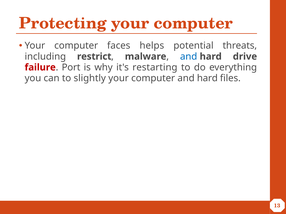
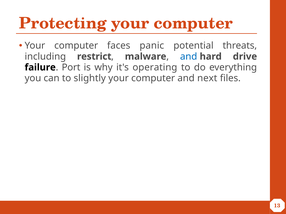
helps: helps -> panic
failure colour: red -> black
restarting: restarting -> operating
computer and hard: hard -> next
